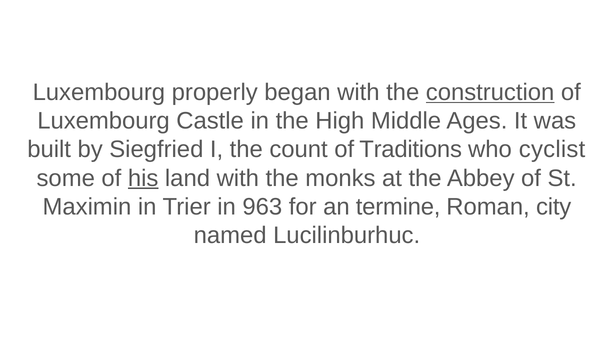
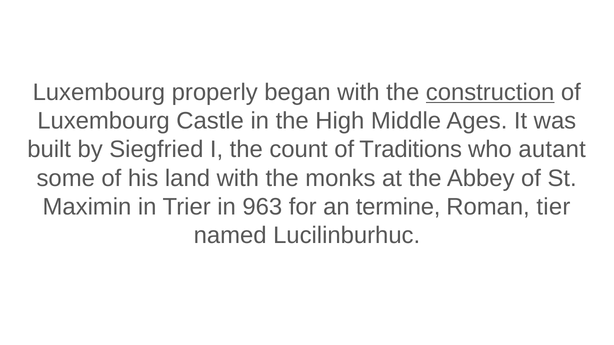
cyclist: cyclist -> autant
his underline: present -> none
city: city -> tier
